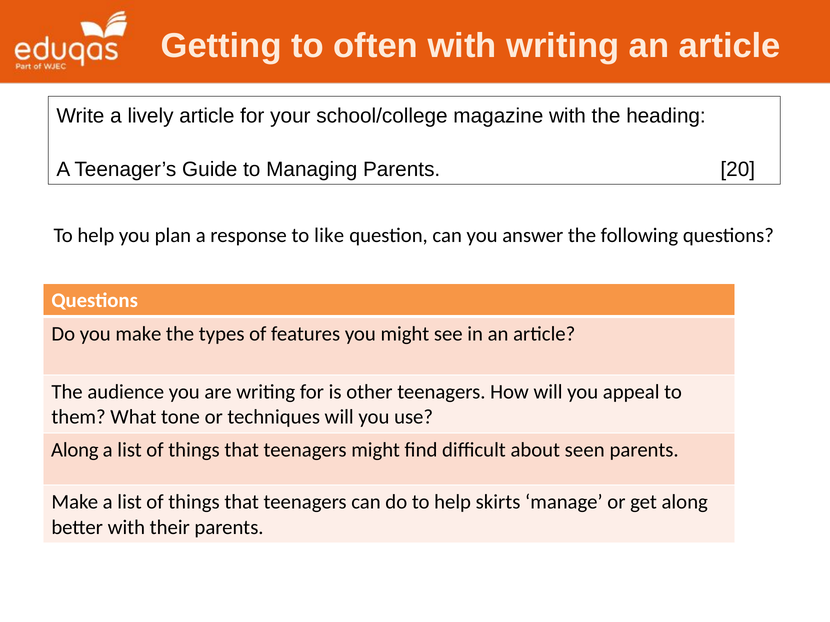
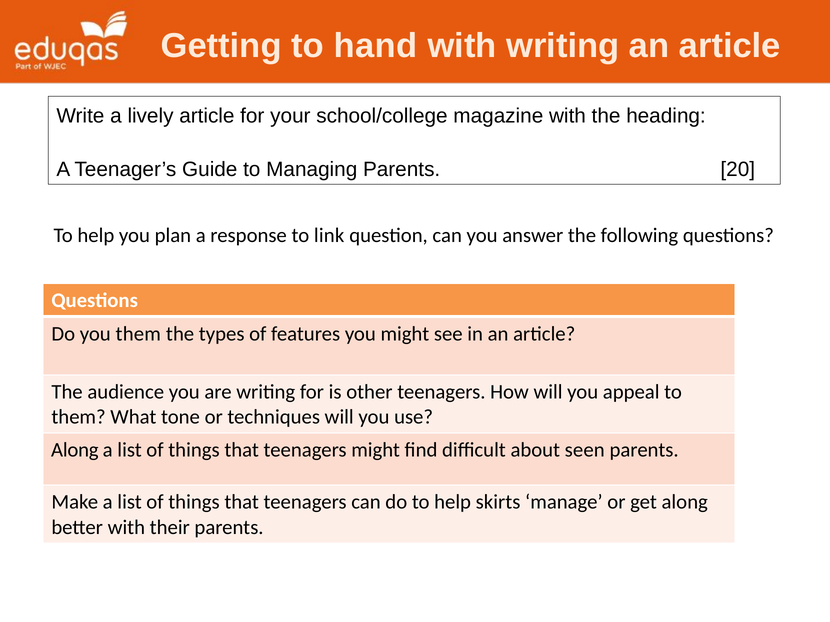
often: often -> hand
like: like -> link
you make: make -> them
